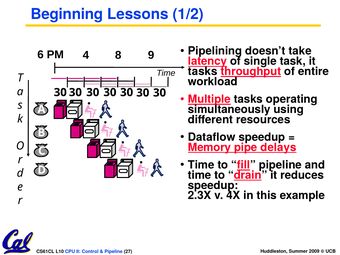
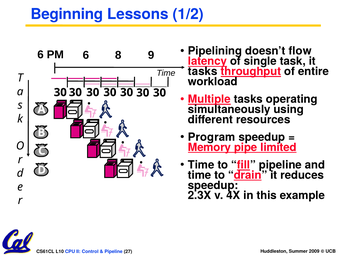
take: take -> flow
PM 4: 4 -> 6
Dataflow: Dataflow -> Program
delays: delays -> limited
